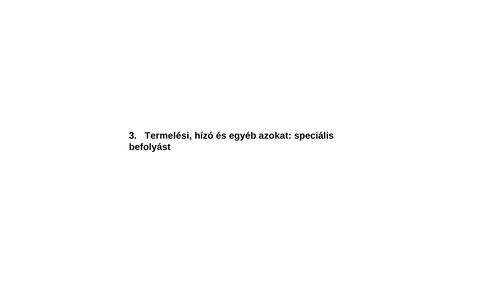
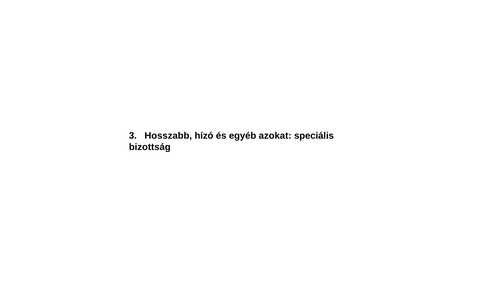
Termelési: Termelési -> Hosszabb
befolyást: befolyást -> bizottság
